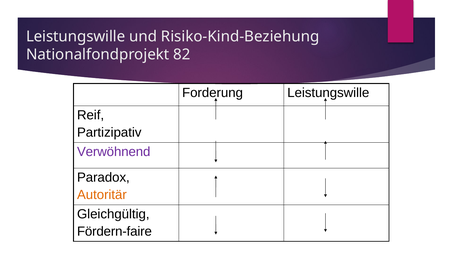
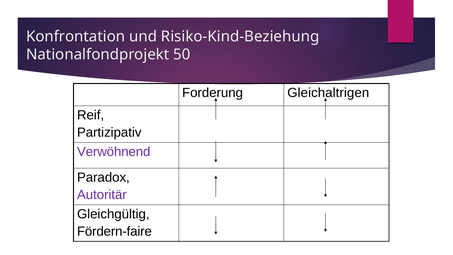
Leistungswille at (76, 36): Leistungswille -> Konfrontation
82: 82 -> 50
Forderung Leistungswille: Leistungswille -> Gleichaltrigen
Autoritär colour: orange -> purple
